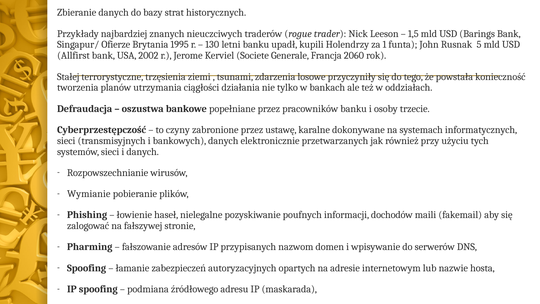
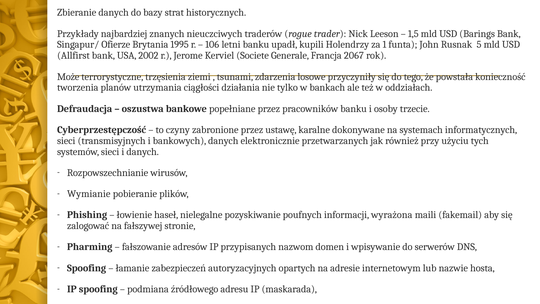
130: 130 -> 106
2060: 2060 -> 2067
Stałej: Stałej -> Może
dochodów: dochodów -> wyrażona
